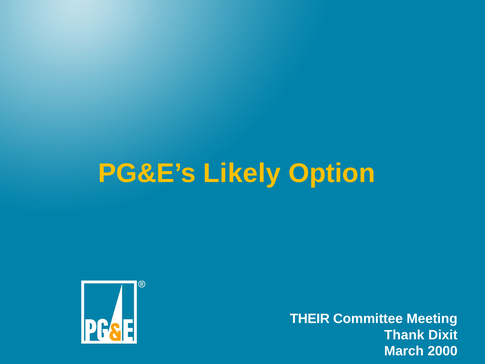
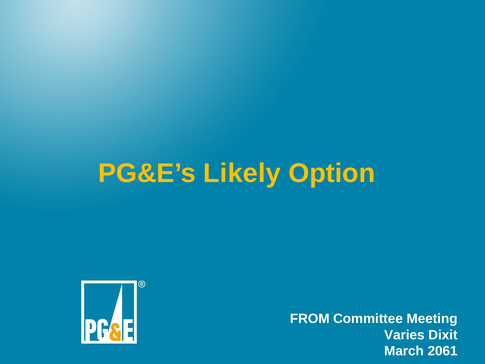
THEIR: THEIR -> FROM
Thank: Thank -> Varies
2000: 2000 -> 2061
